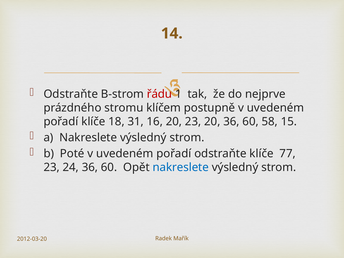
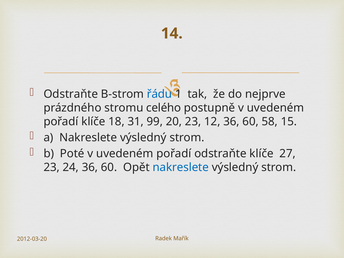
řádu colour: red -> blue
klíčem: klíčem -> celého
16: 16 -> 99
23 20: 20 -> 12
77: 77 -> 27
